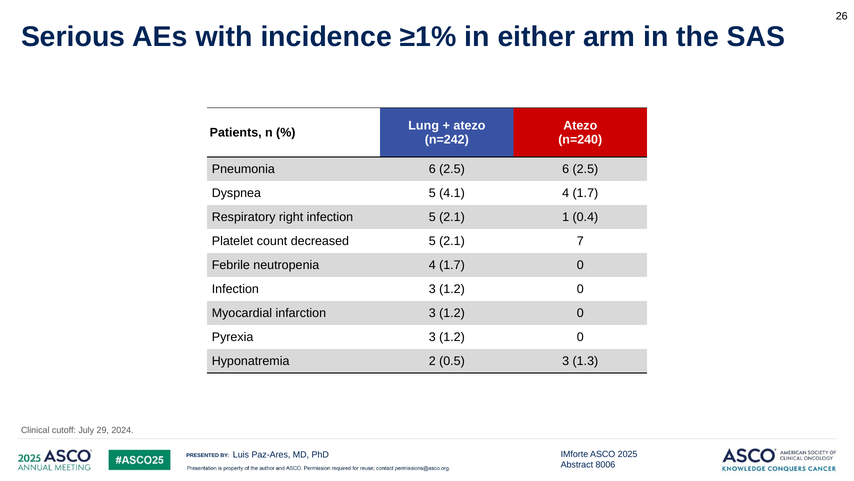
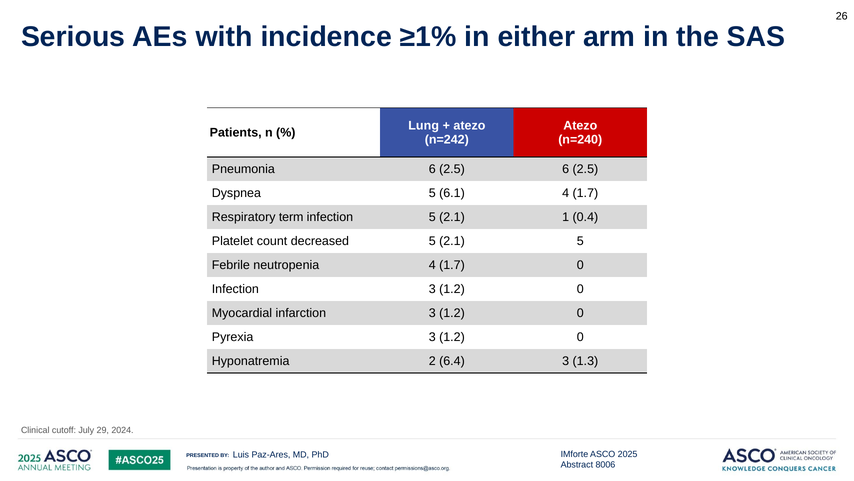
4.1: 4.1 -> 6.1
right: right -> term
2.1 7: 7 -> 5
0.5: 0.5 -> 6.4
